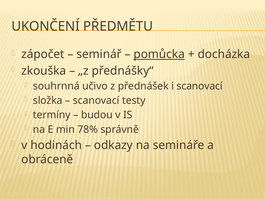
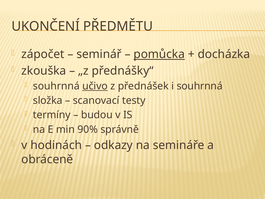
učivo underline: none -> present
i scanovací: scanovací -> souhrnná
78%: 78% -> 90%
